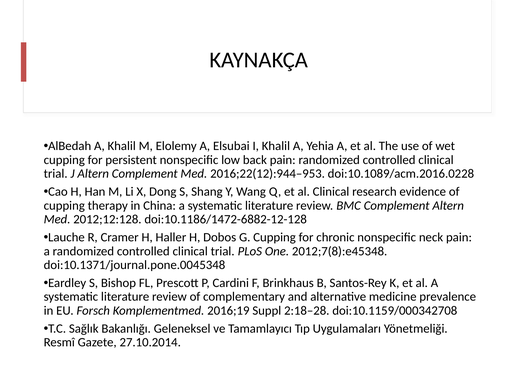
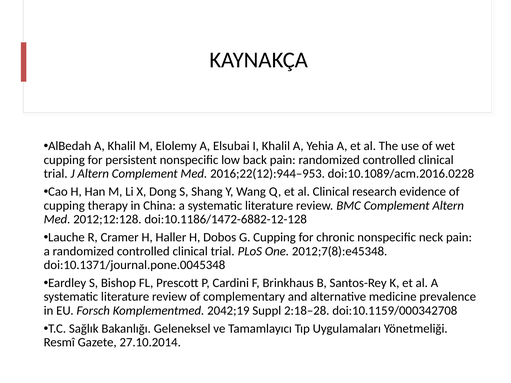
2016;19: 2016;19 -> 2042;19
